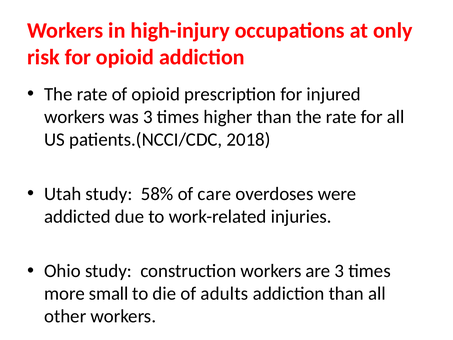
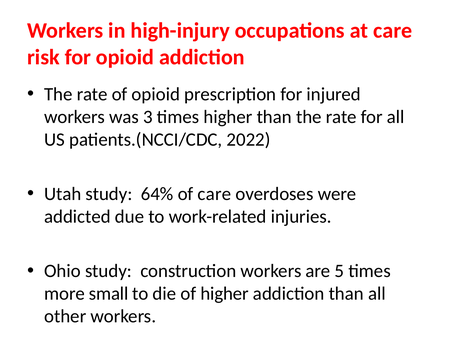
at only: only -> care
2018: 2018 -> 2022
58%: 58% -> 64%
are 3: 3 -> 5
of adults: adults -> higher
